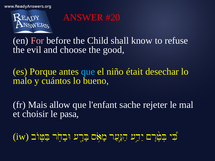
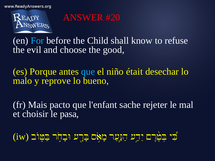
For colour: pink -> light blue
cuántos: cuántos -> reprove
allow: allow -> pacto
